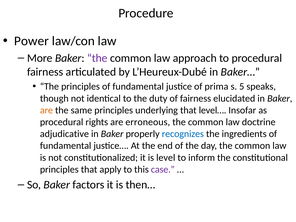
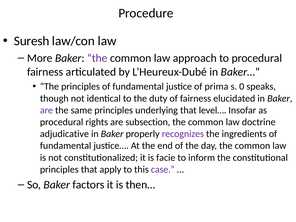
Power: Power -> Suresh
5: 5 -> 0
are at (46, 110) colour: orange -> purple
erroneous: erroneous -> subsection
recognizes colour: blue -> purple
level: level -> facie
